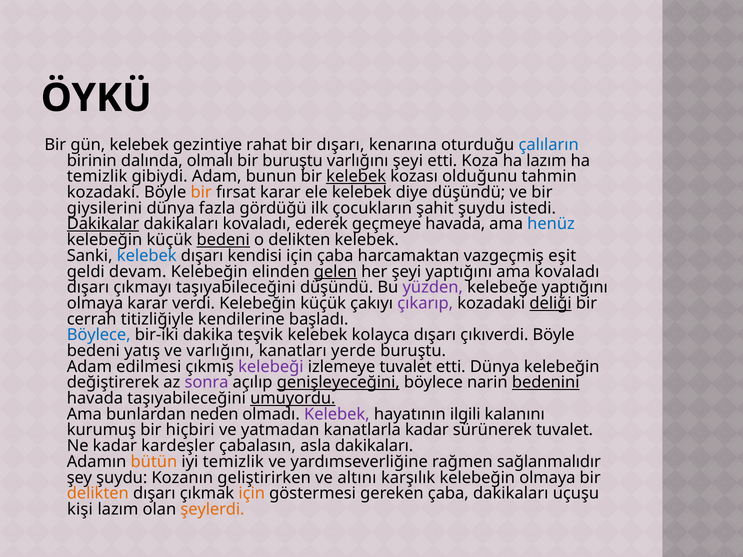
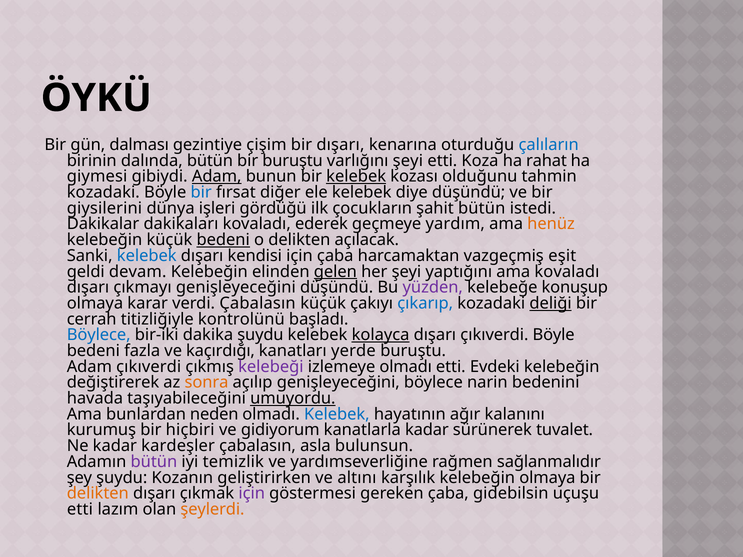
gün kelebek: kelebek -> dalması
rahat: rahat -> çişim
dalında olmalı: olmalı -> bütün
ha lazım: lazım -> rahat
temizlik at (97, 177): temizlik -> giymesi
Adam at (217, 177) underline: none -> present
bir at (201, 192) colour: orange -> blue
fırsat karar: karar -> diğer
fazla: fazla -> işleri
şahit şuydu: şuydu -> bütün
Dakikalar underline: present -> none
geçmeye havada: havada -> yardım
henüz colour: blue -> orange
delikten kelebek: kelebek -> açılacak
çıkmayı taşıyabileceğini: taşıyabileceğini -> genişleyeceğini
kelebeğe yaptığını: yaptığını -> konuşup
verdi Kelebeğin: Kelebeğin -> Çabalasın
çıkarıp colour: purple -> blue
kendilerine: kendilerine -> kontrolünü
dakika teşvik: teşvik -> şuydu
kolayca underline: none -> present
yatış: yatış -> fazla
ve varlığını: varlığını -> kaçırdığı
Adam edilmesi: edilmesi -> çıkıverdi
izlemeye tuvalet: tuvalet -> olmadı
etti Dünya: Dünya -> Evdeki
sonra colour: purple -> orange
genişleyeceğini at (338, 383) underline: present -> none
bedenini underline: present -> none
Kelebek at (337, 414) colour: purple -> blue
ilgili: ilgili -> ağır
yatmadan: yatmadan -> gidiyorum
asla dakikaları: dakikaları -> bulunsun
bütün at (154, 462) colour: orange -> purple
için at (252, 494) colour: orange -> purple
çaba dakikaları: dakikaları -> gidebilsin
kişi at (80, 510): kişi -> etti
